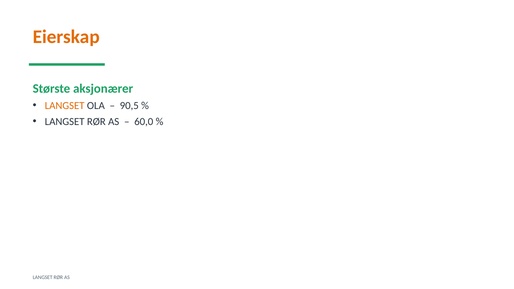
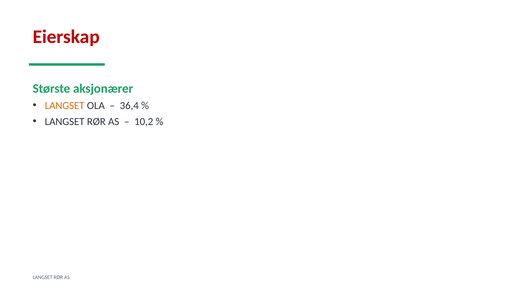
Eierskap colour: orange -> red
90,5: 90,5 -> 36,4
60,0: 60,0 -> 10,2
